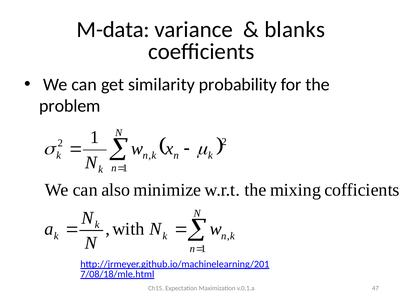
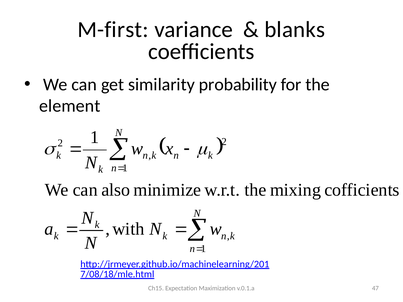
M-data: M-data -> M-first
problem: problem -> element
